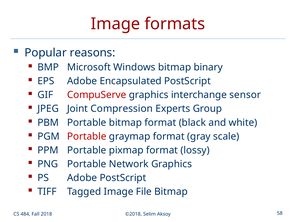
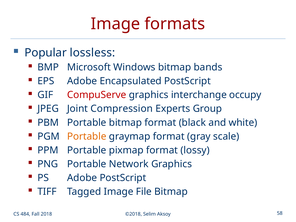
reasons: reasons -> lossless
binary: binary -> bands
sensor: sensor -> occupy
Portable at (87, 136) colour: red -> orange
